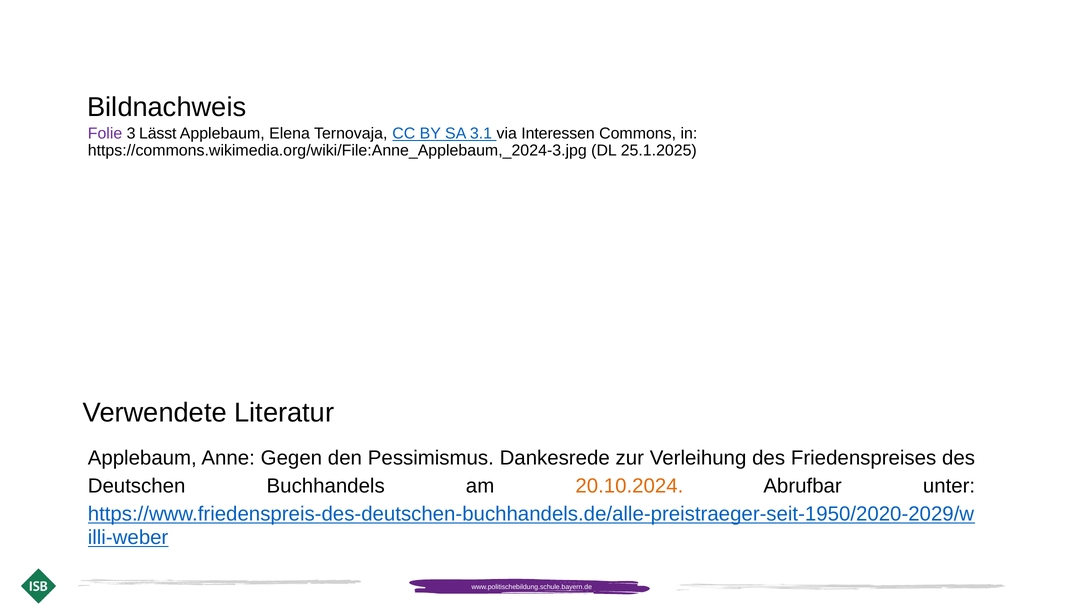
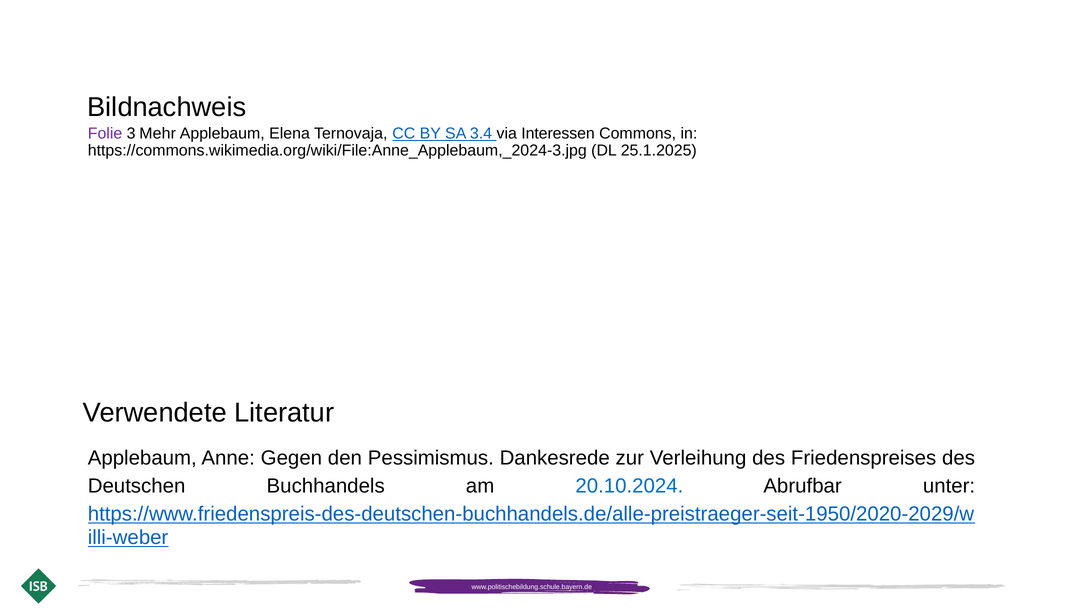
Lässt: Lässt -> Mehr
3.1: 3.1 -> 3.4
20.10.2024 colour: orange -> blue
